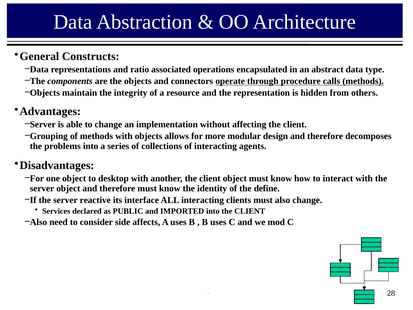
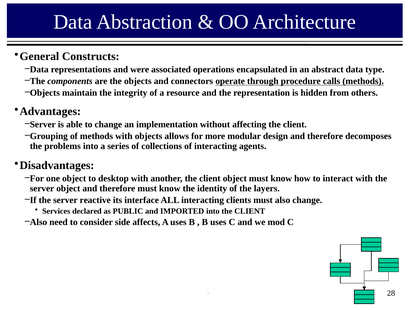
ratio: ratio -> were
define: define -> layers
